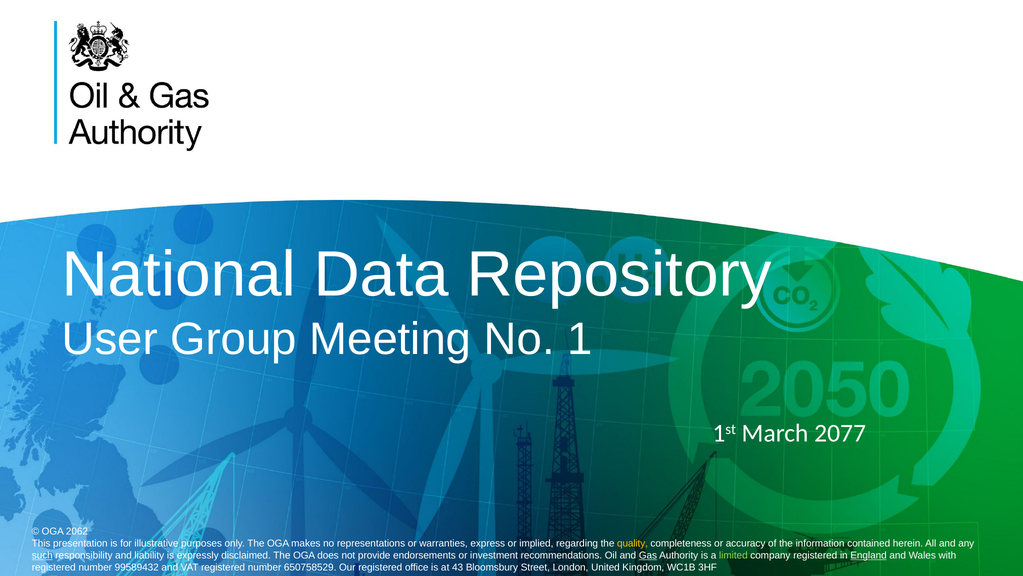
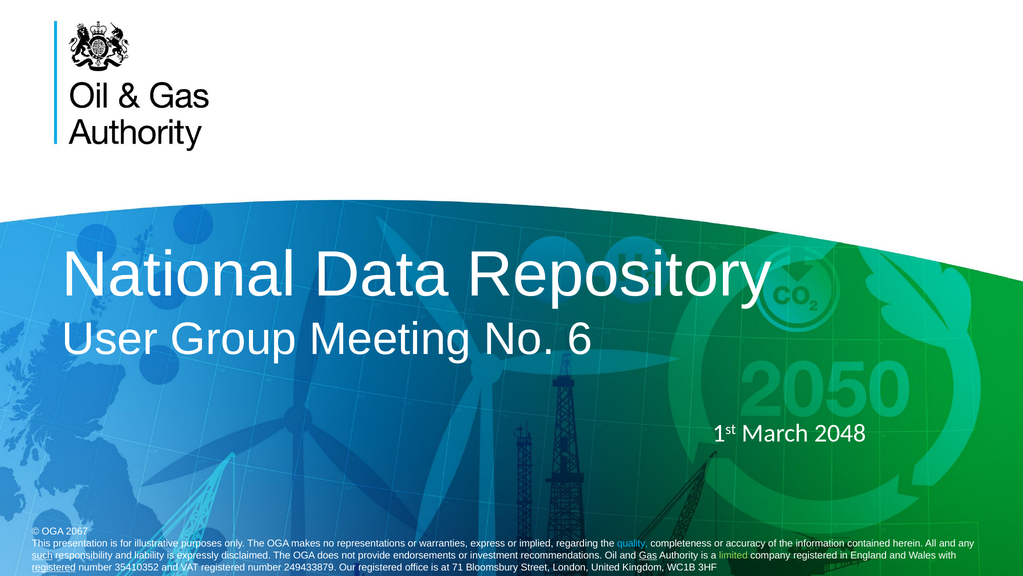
1: 1 -> 6
2077: 2077 -> 2048
2062: 2062 -> 2067
quality colour: yellow -> light blue
England underline: present -> none
registered at (54, 567) underline: none -> present
99589432: 99589432 -> 35410352
650758529: 650758529 -> 249433879
43: 43 -> 71
